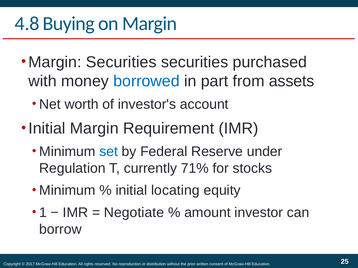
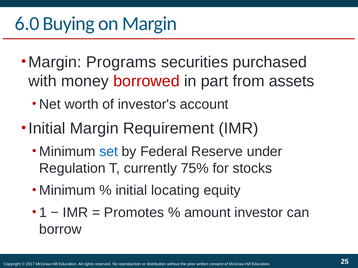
4.8: 4.8 -> 6.0
Margin Securities: Securities -> Programs
borrowed colour: blue -> red
71%: 71% -> 75%
Negotiate: Negotiate -> Promotes
